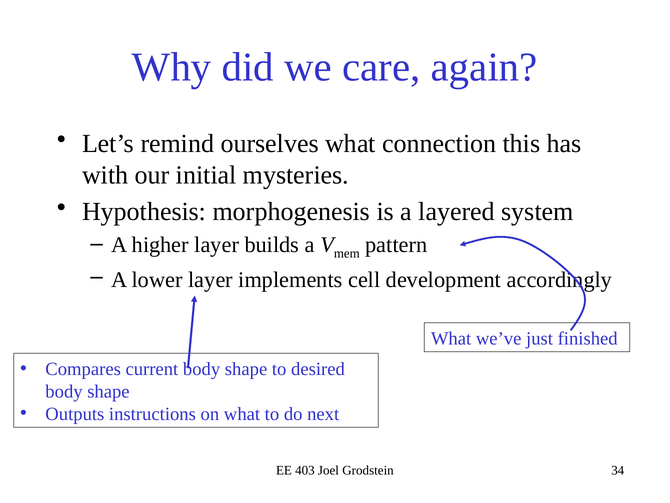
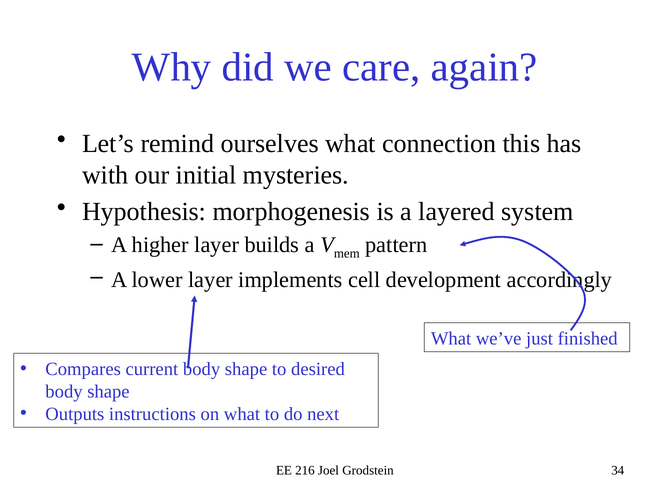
403: 403 -> 216
